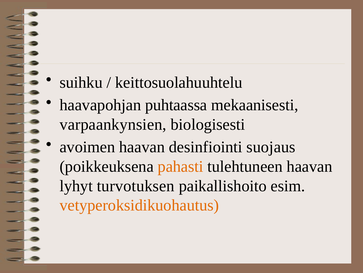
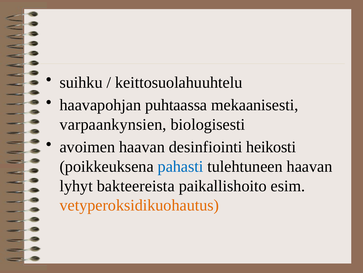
suojaus: suojaus -> heikosti
pahasti colour: orange -> blue
turvotuksen: turvotuksen -> bakteereista
